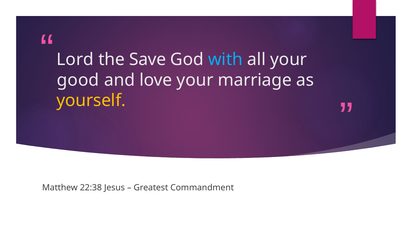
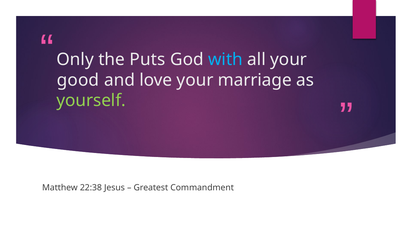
Lord: Lord -> Only
Save: Save -> Puts
yourself colour: yellow -> light green
